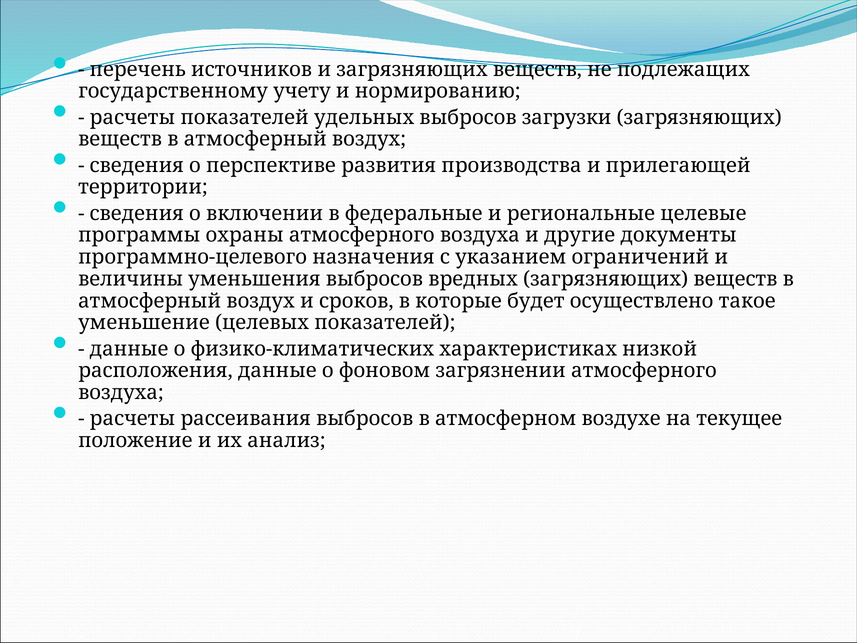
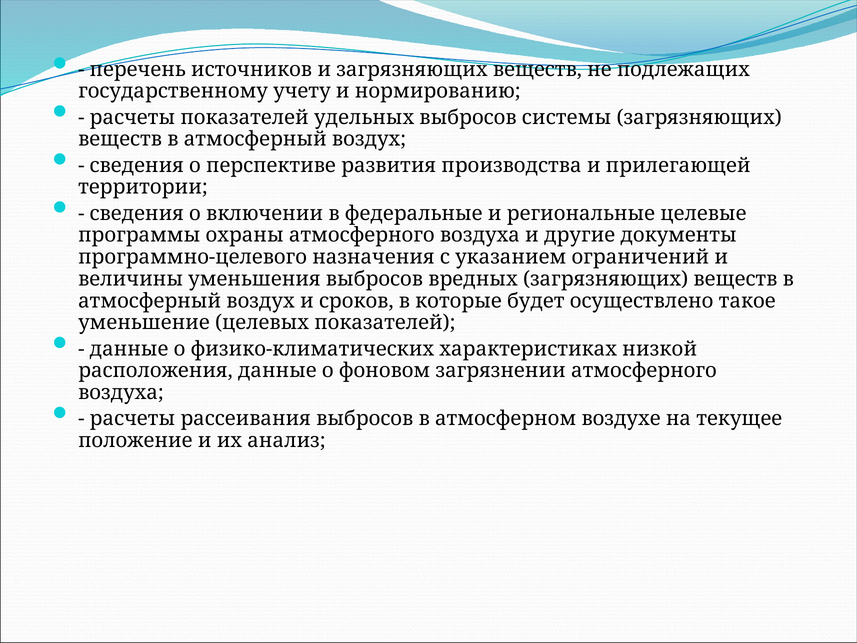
загрузки: загрузки -> системы
